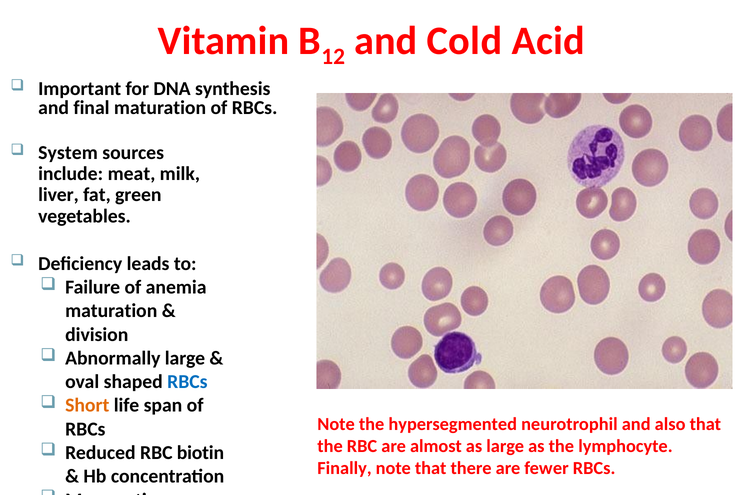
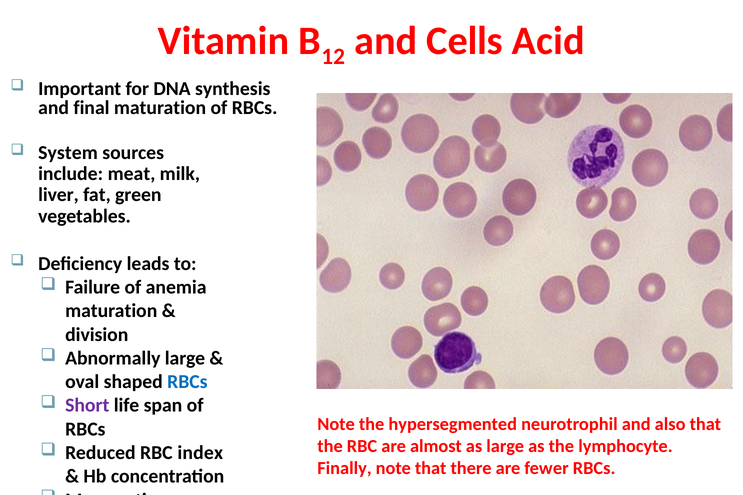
Cold: Cold -> Cells
Short colour: orange -> purple
biotin: biotin -> index
